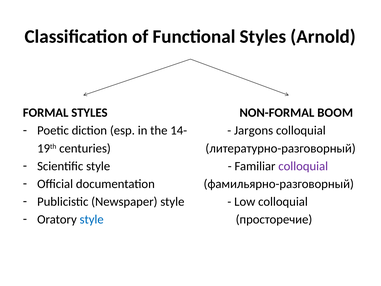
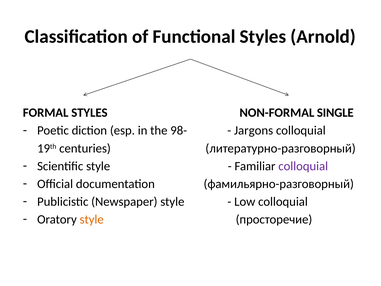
BOOM: BOOM -> SINGLE
14-: 14- -> 98-
style at (92, 219) colour: blue -> orange
